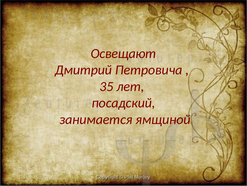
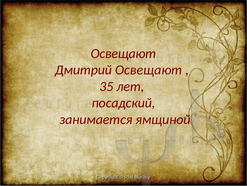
Дмитрий Петровича: Петровича -> Освещают
